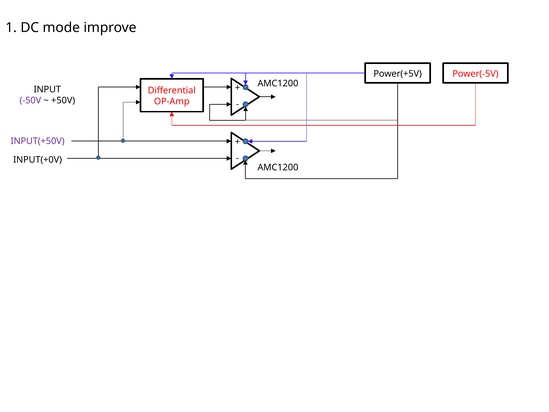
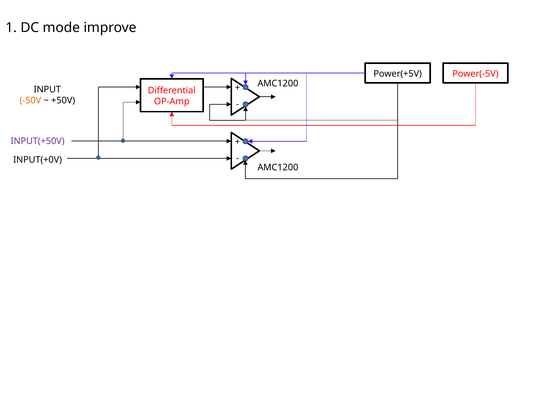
-50V colour: purple -> orange
